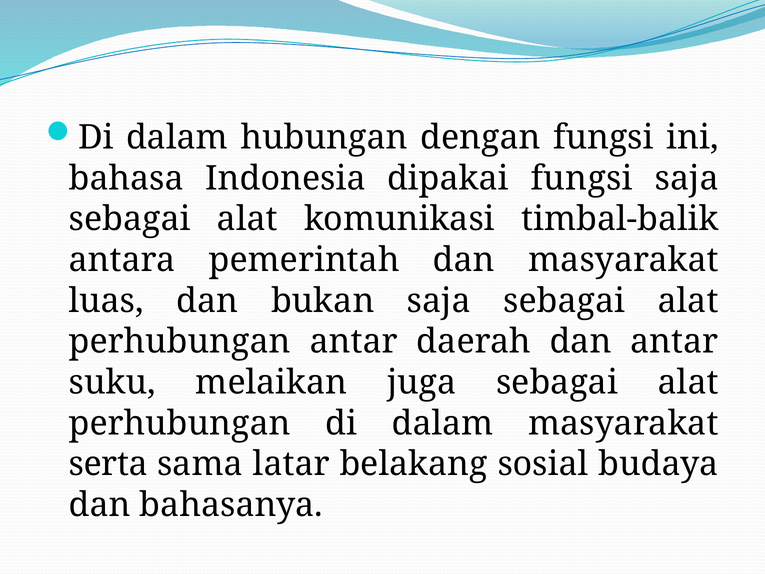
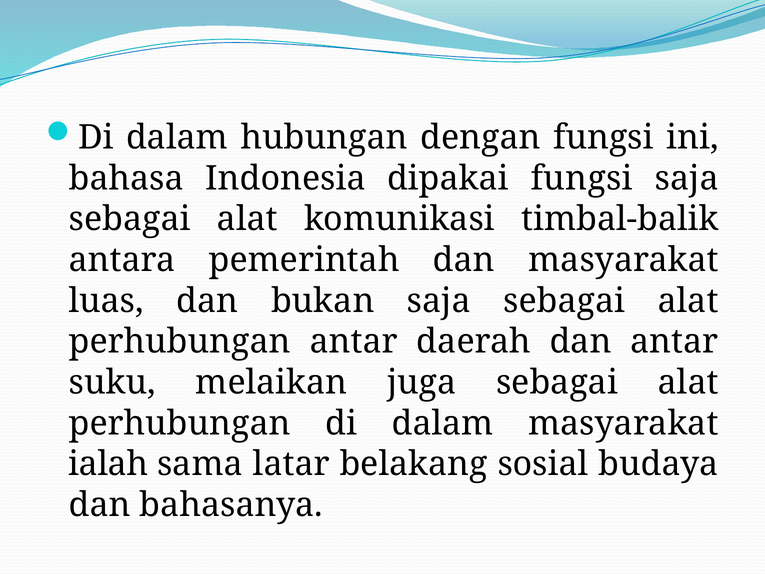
serta: serta -> ialah
